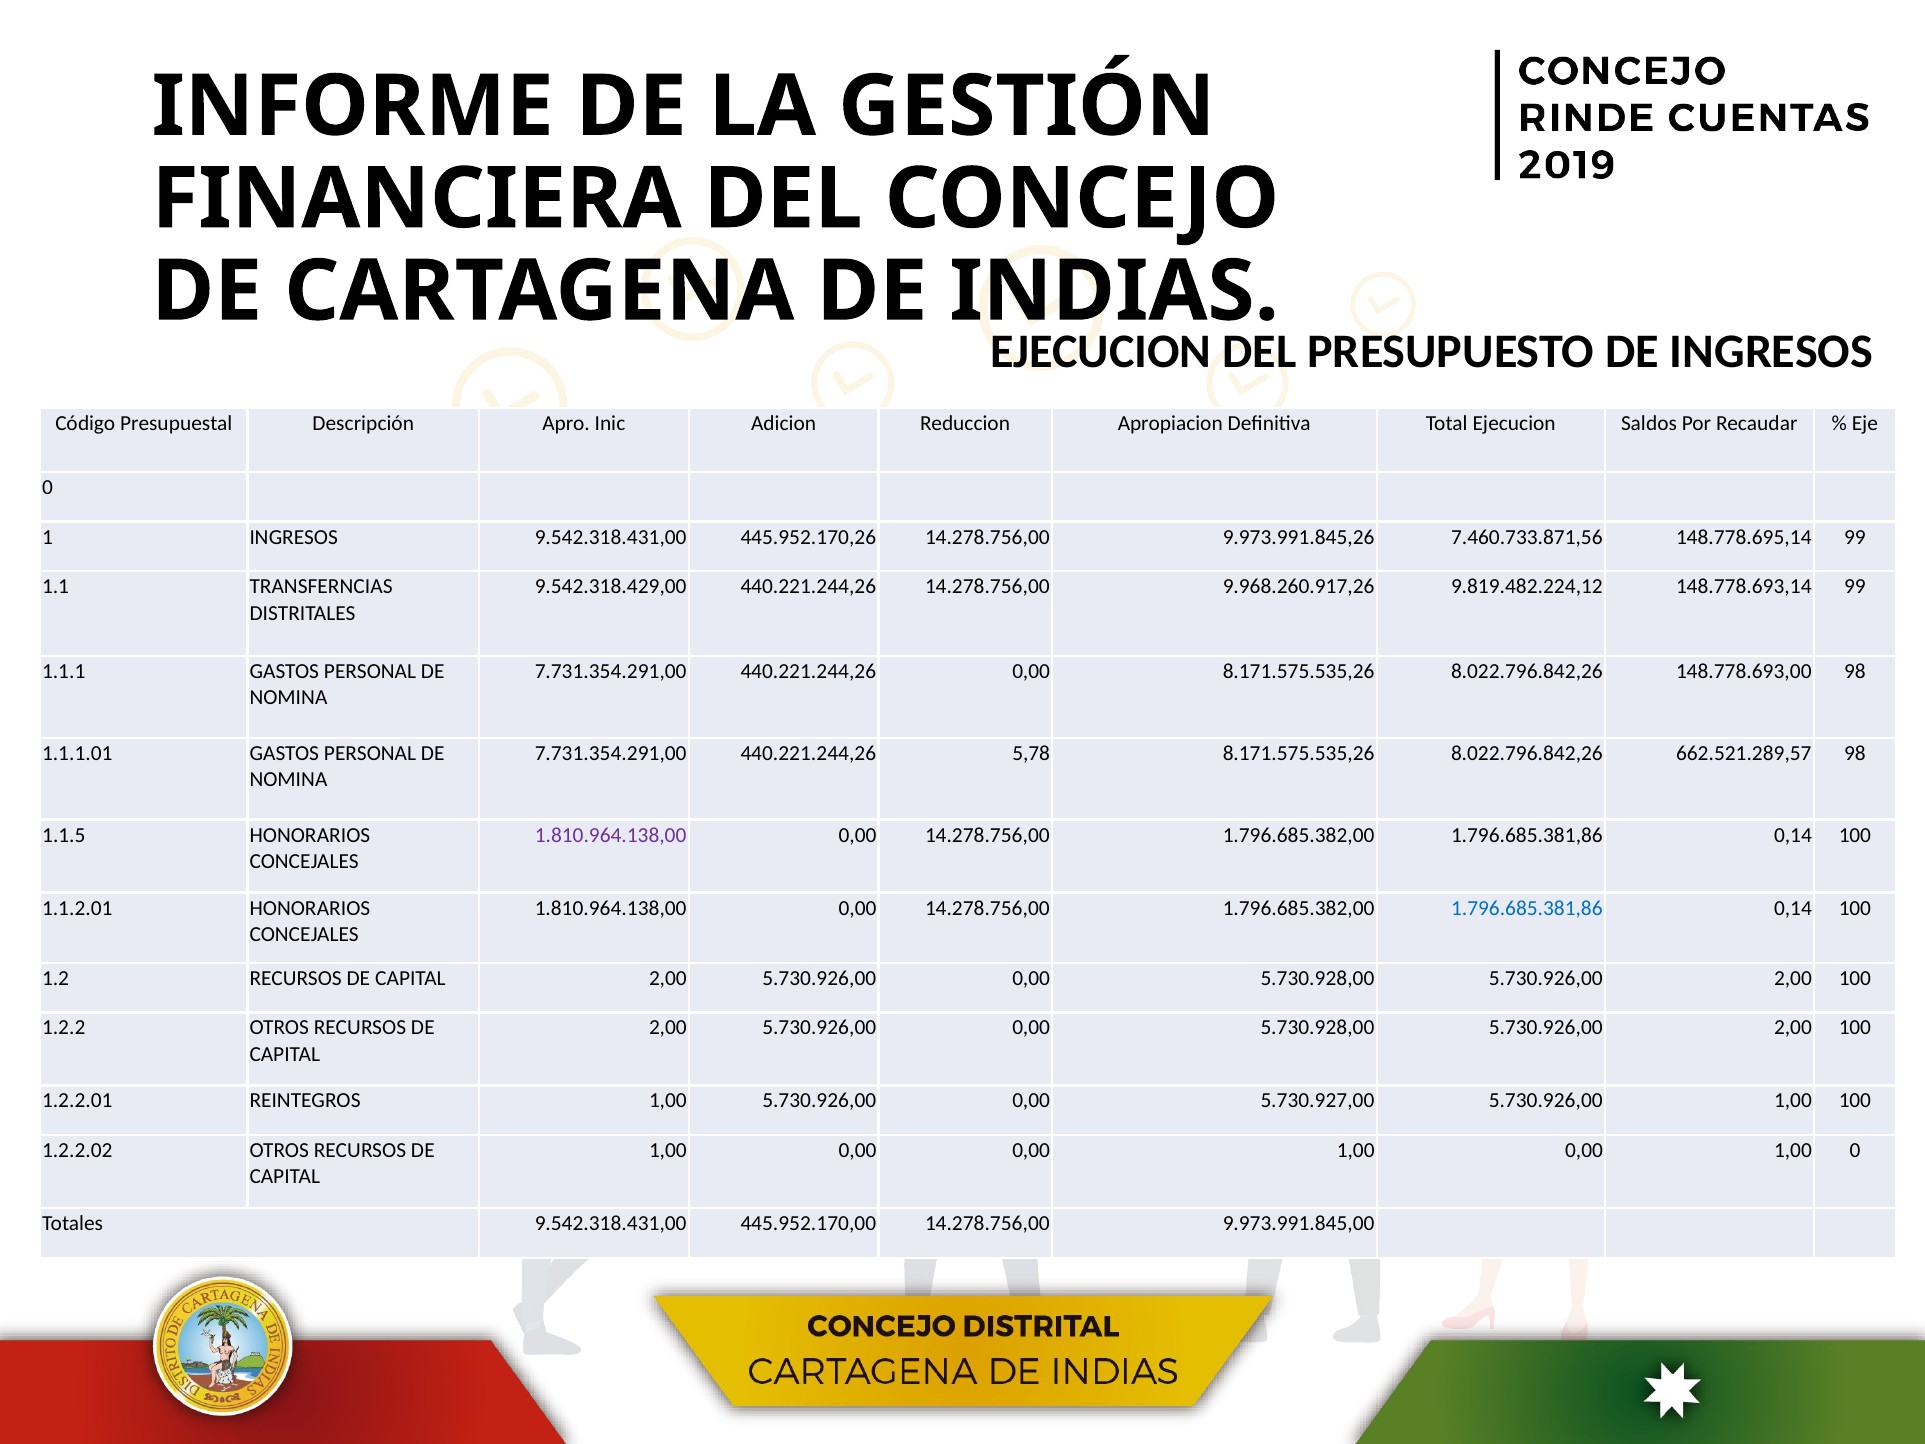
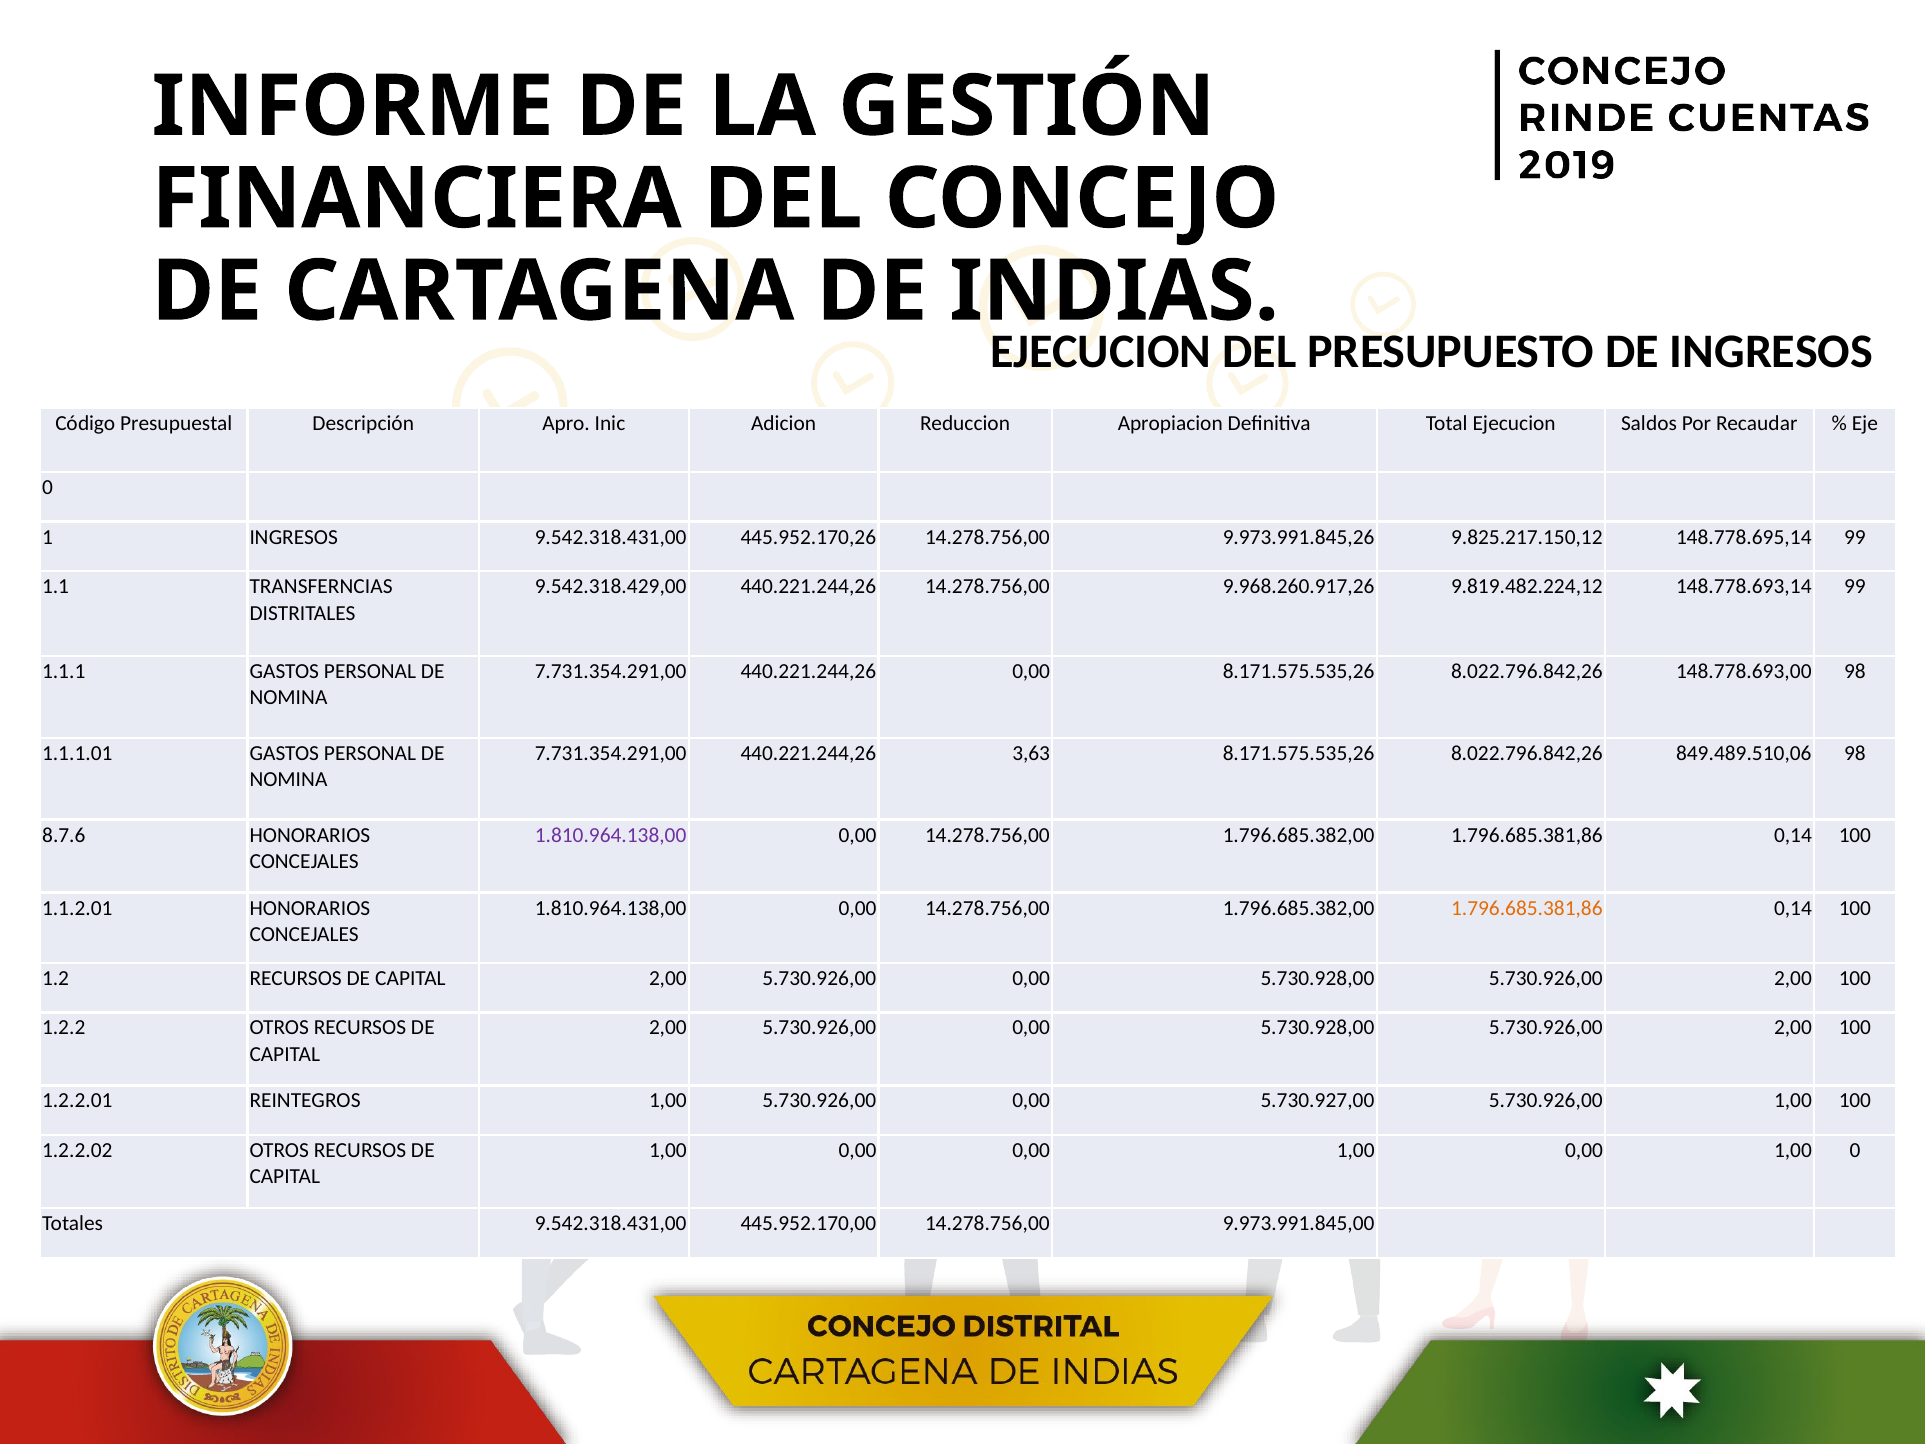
7.460.733.871,56: 7.460.733.871,56 -> 9.825.217.150,12
5,78: 5,78 -> 3,63
662.521.289,57: 662.521.289,57 -> 849.489.510,06
1.1.5: 1.1.5 -> 8.7.6
1.796.685.381,86 at (1527, 908) colour: blue -> orange
